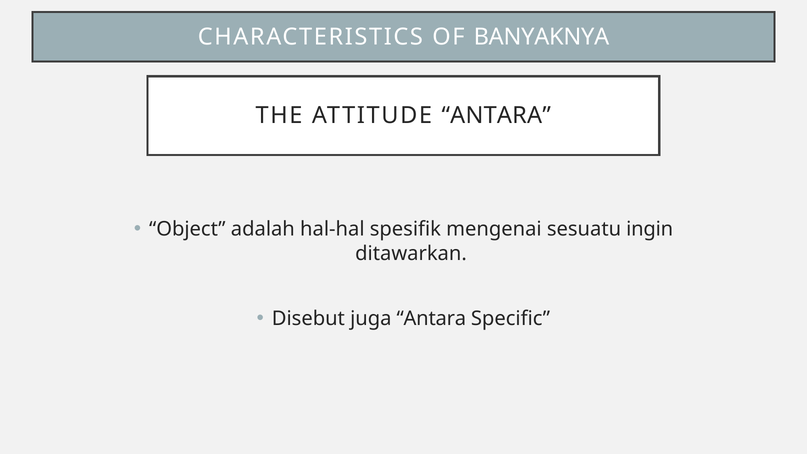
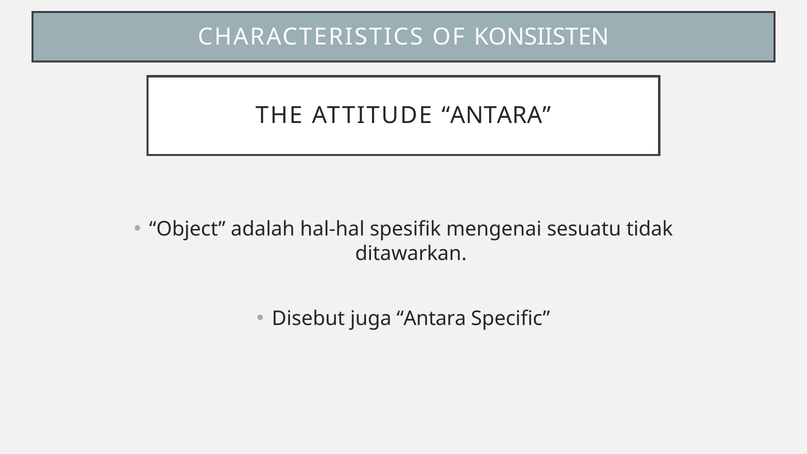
BANYAKNYA: BANYAKNYA -> KONSIISTEN
ingin: ingin -> tidak
